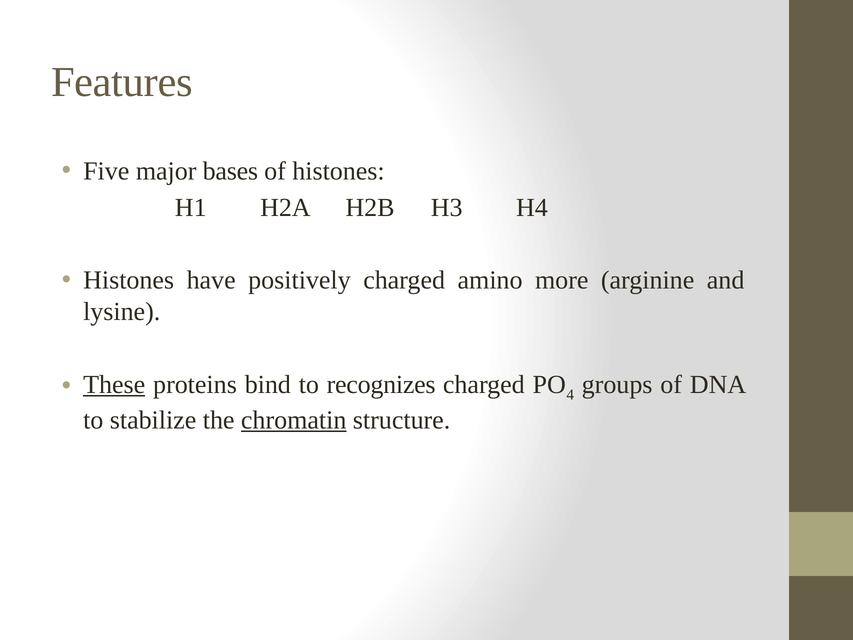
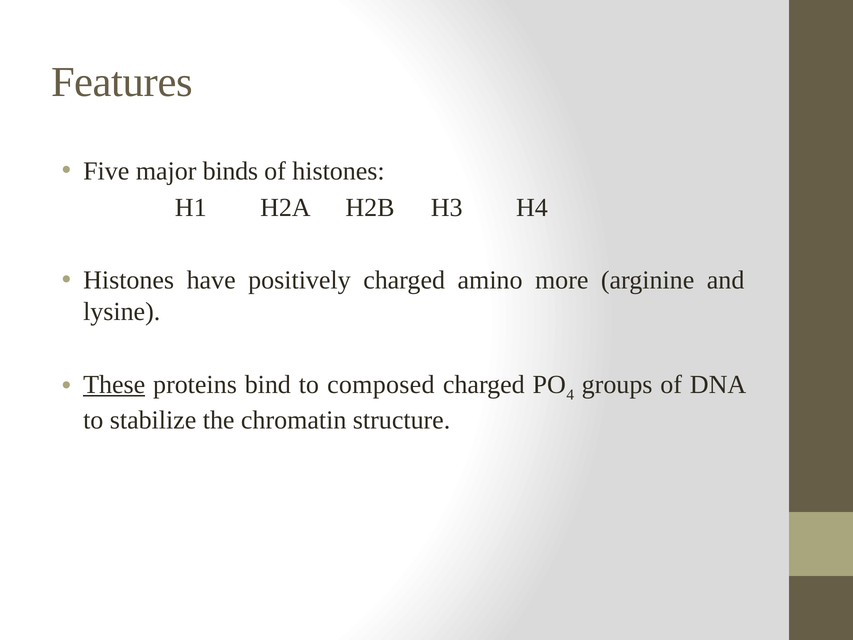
bases: bases -> binds
recognizes: recognizes -> composed
chromatin underline: present -> none
